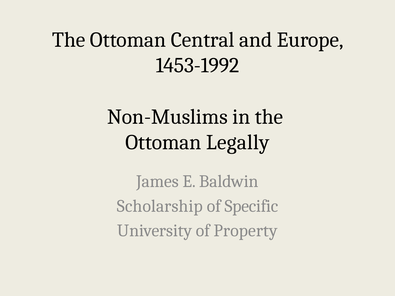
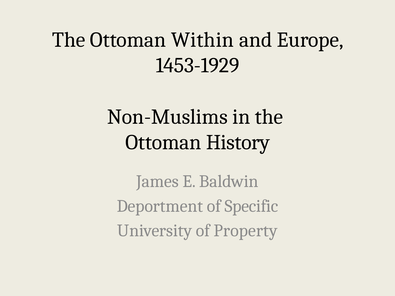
Central: Central -> Within
1453-1992: 1453-1992 -> 1453-1929
Legally: Legally -> History
Scholarship: Scholarship -> Deportment
